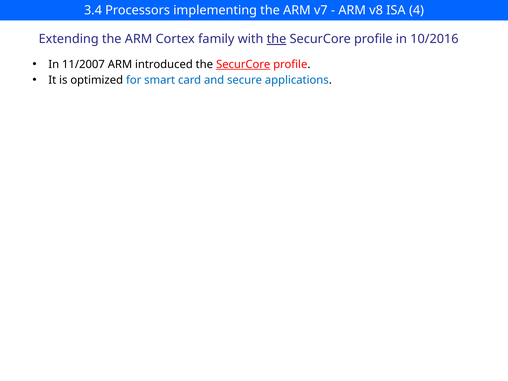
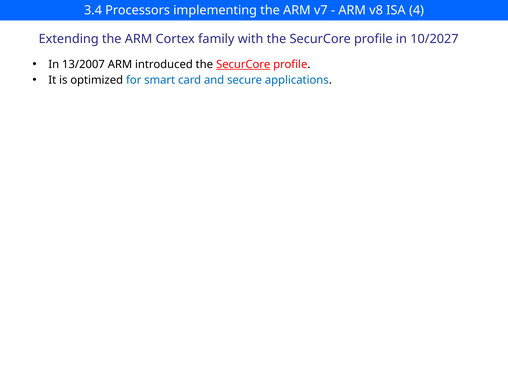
the at (277, 39) underline: present -> none
10/2016: 10/2016 -> 10/2027
11/2007: 11/2007 -> 13/2007
